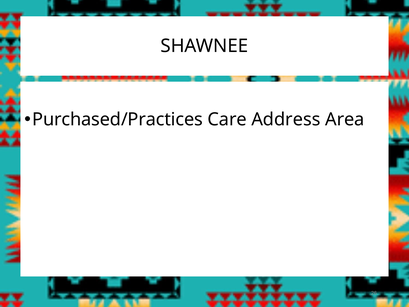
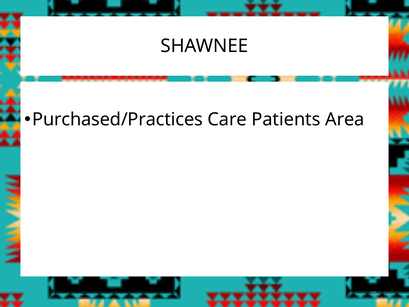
Address: Address -> Patients
